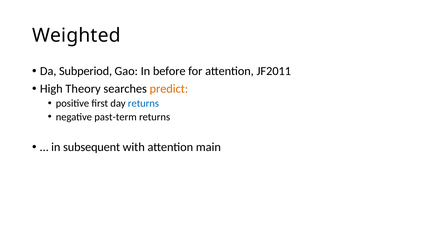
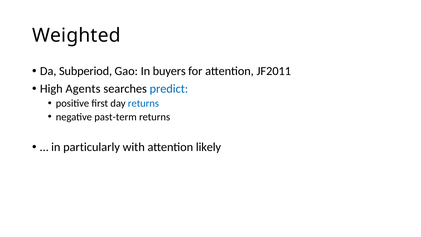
before: before -> buyers
Theory: Theory -> Agents
predict colour: orange -> blue
subsequent: subsequent -> particularly
main: main -> likely
